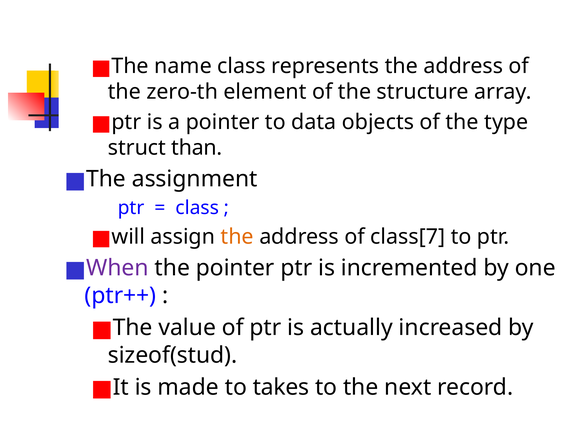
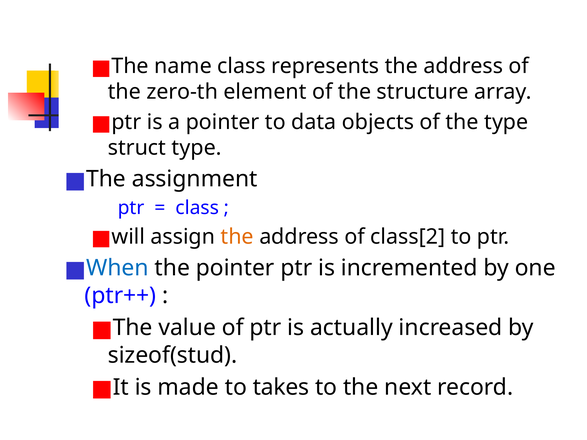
struct than: than -> type
class[7: class[7 -> class[2
When colour: purple -> blue
